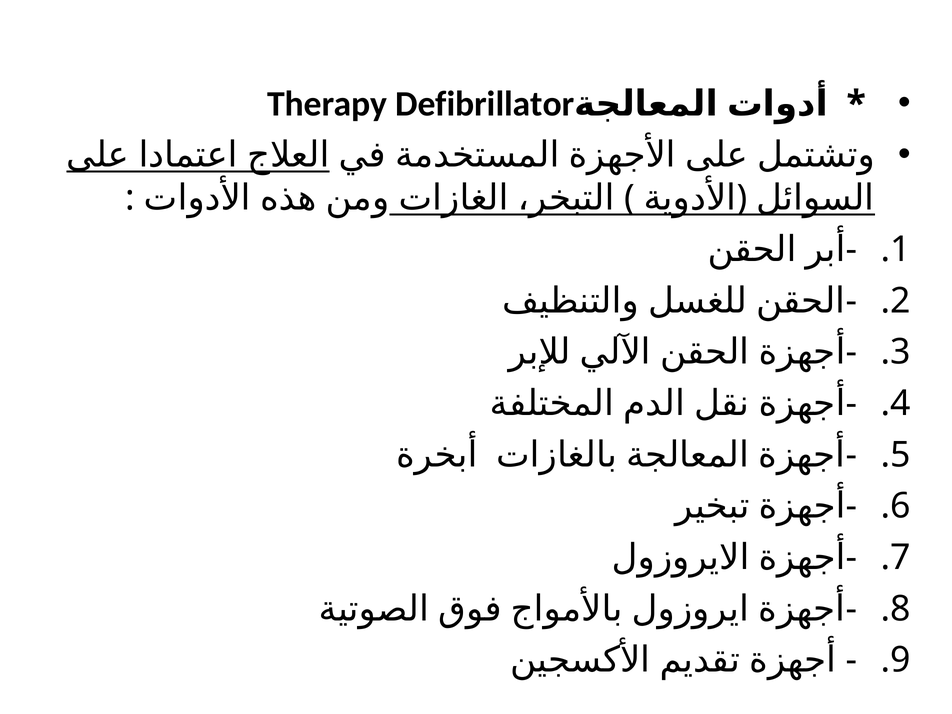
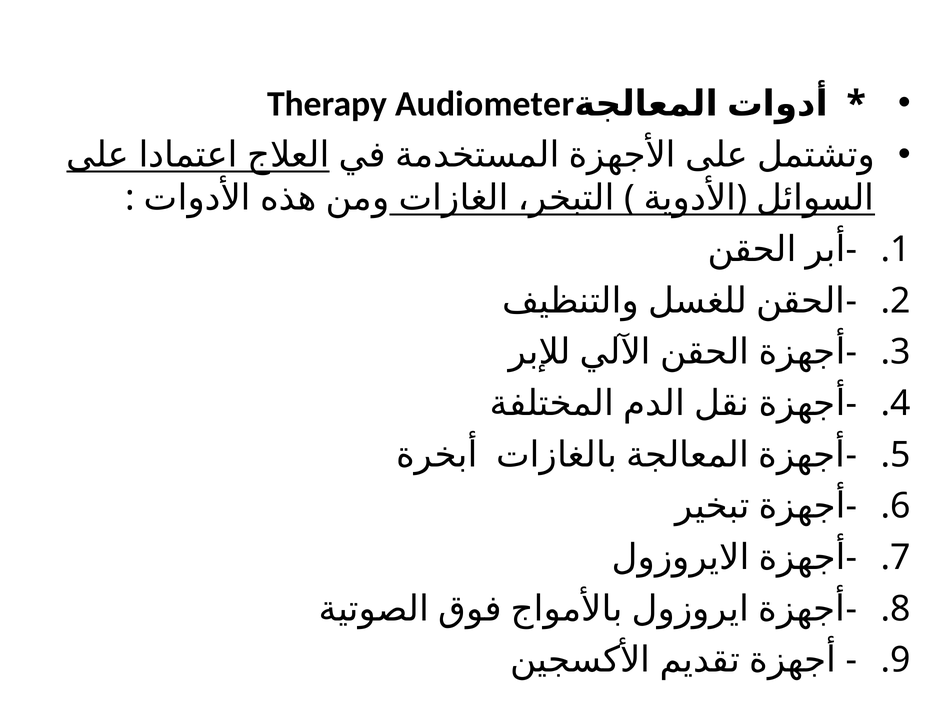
Defibrillator: Defibrillator -> Audiometer
